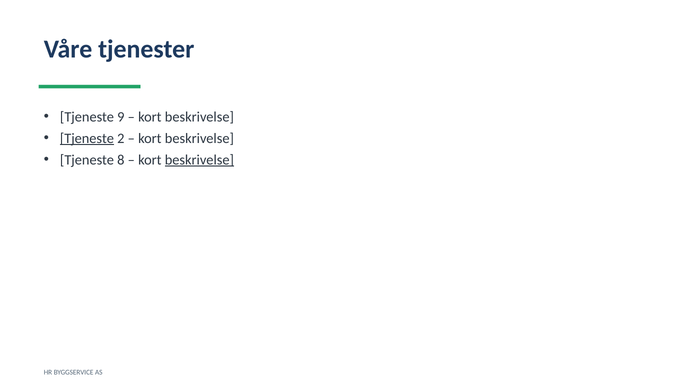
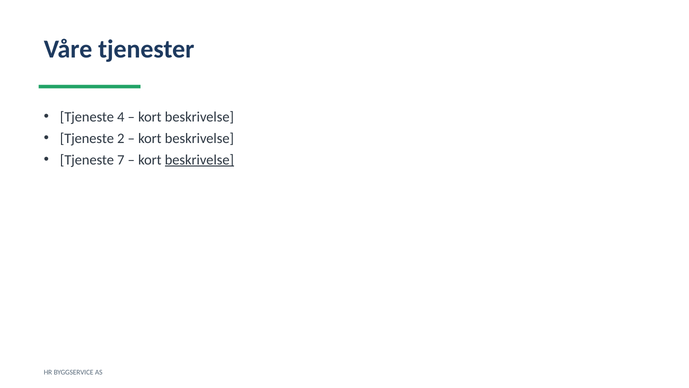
9: 9 -> 4
Tjeneste at (87, 138) underline: present -> none
8: 8 -> 7
